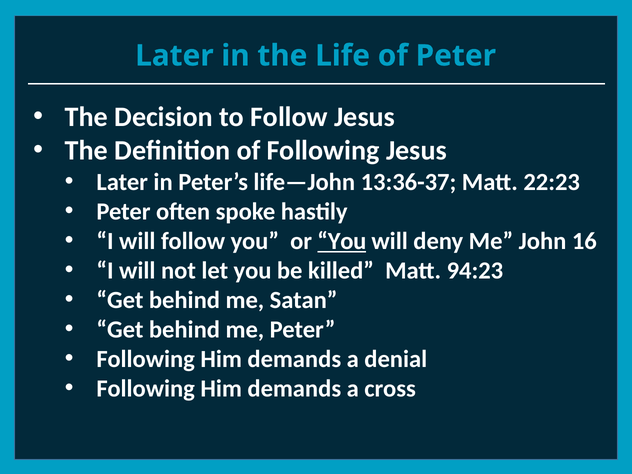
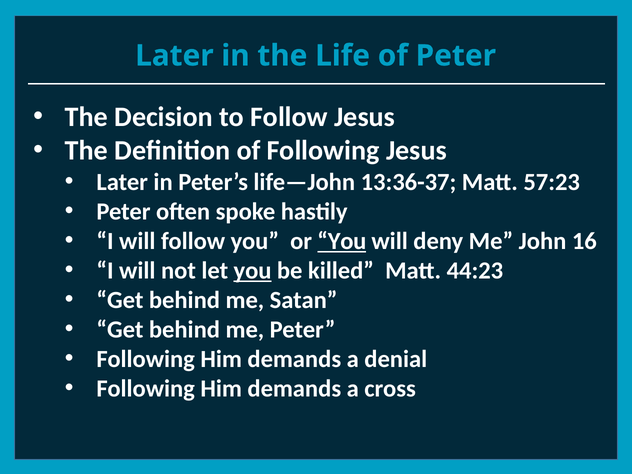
22:23: 22:23 -> 57:23
you at (253, 271) underline: none -> present
94:23: 94:23 -> 44:23
